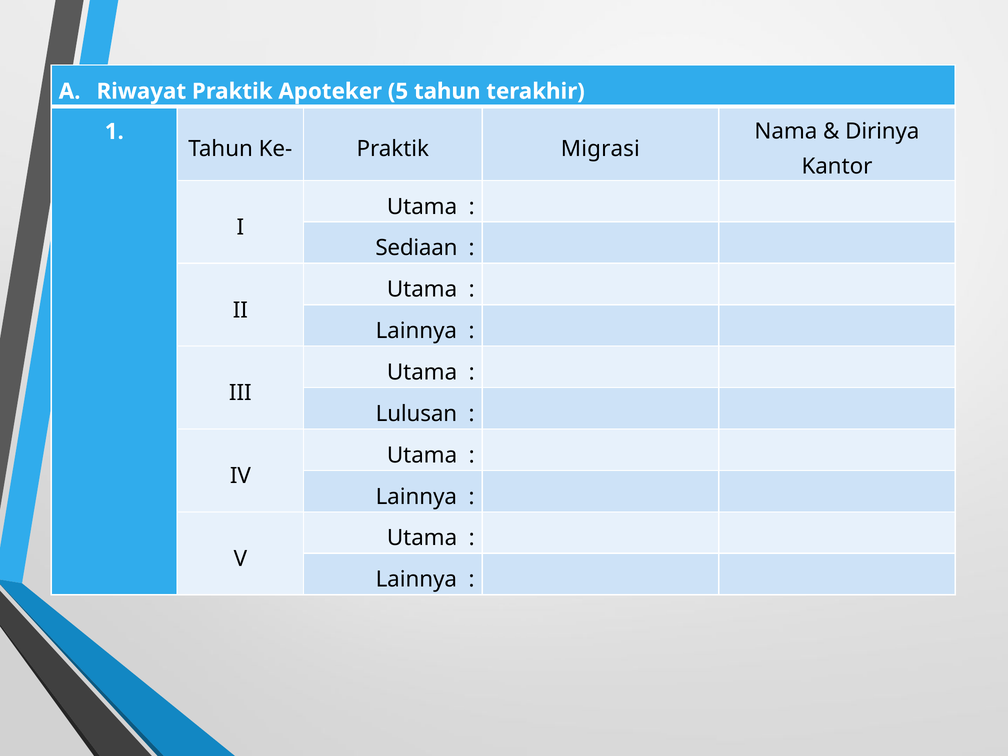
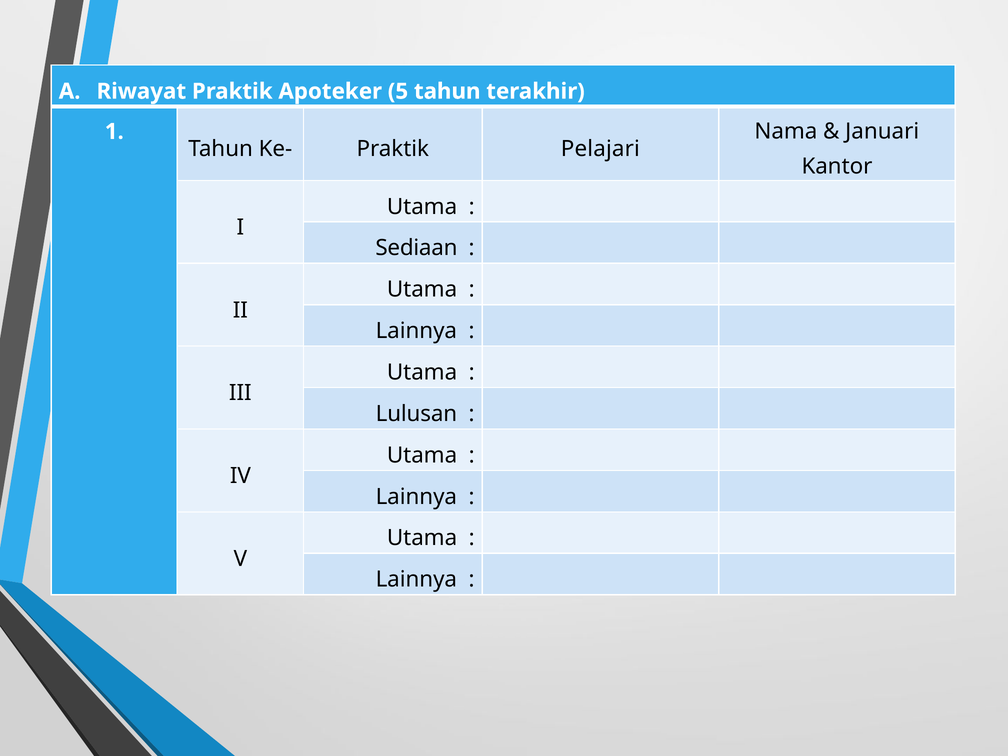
Dirinya: Dirinya -> Januari
Migrasi: Migrasi -> Pelajari
